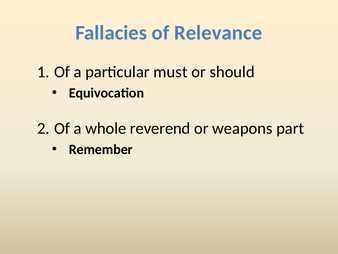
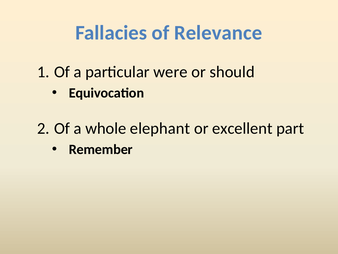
must: must -> were
reverend: reverend -> elephant
weapons: weapons -> excellent
